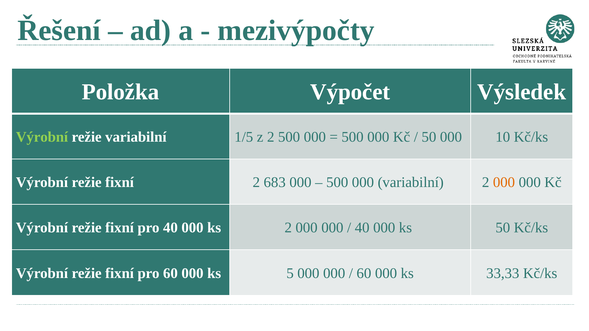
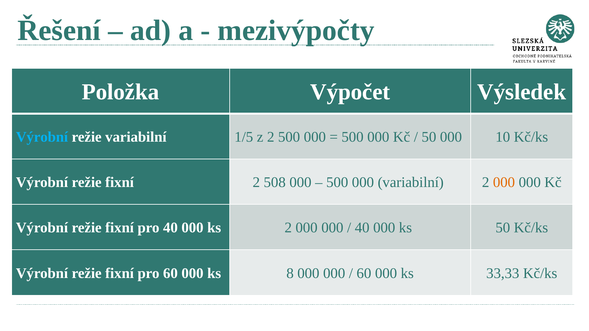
Výrobní at (42, 137) colour: light green -> light blue
683: 683 -> 508
5: 5 -> 8
